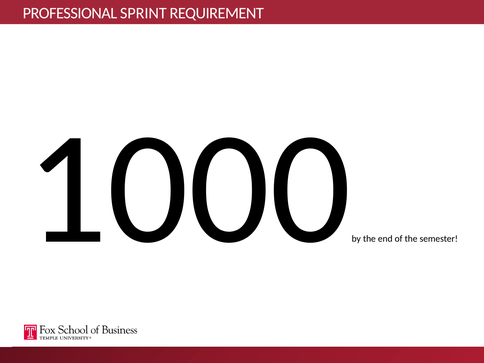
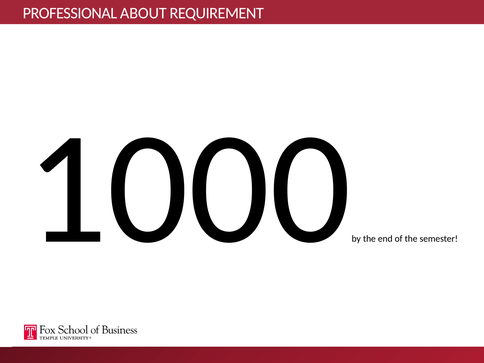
SPRINT: SPRINT -> ABOUT
